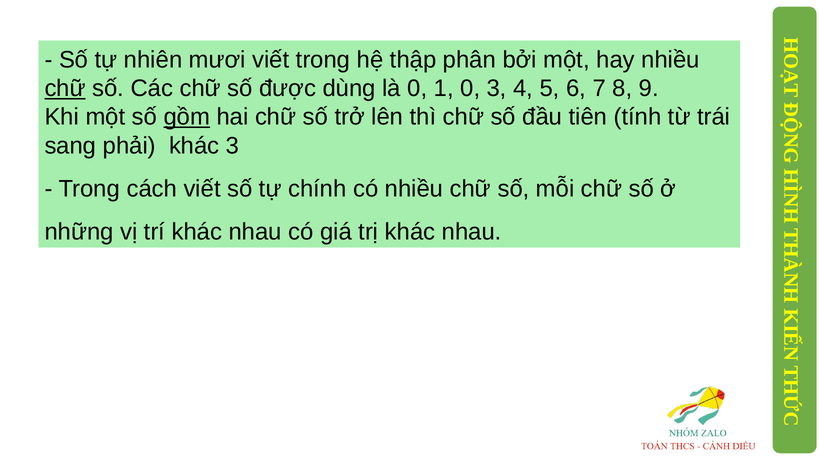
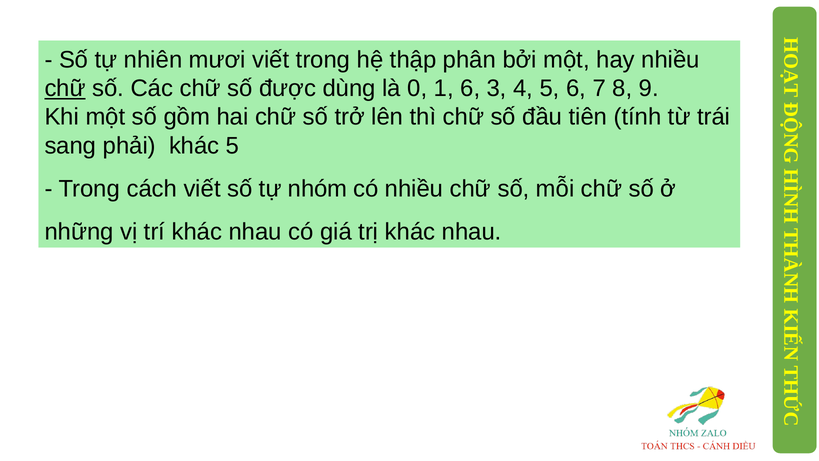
1 0: 0 -> 6
gồm underline: present -> none
khác 3: 3 -> 5
chính: chính -> nhóm
